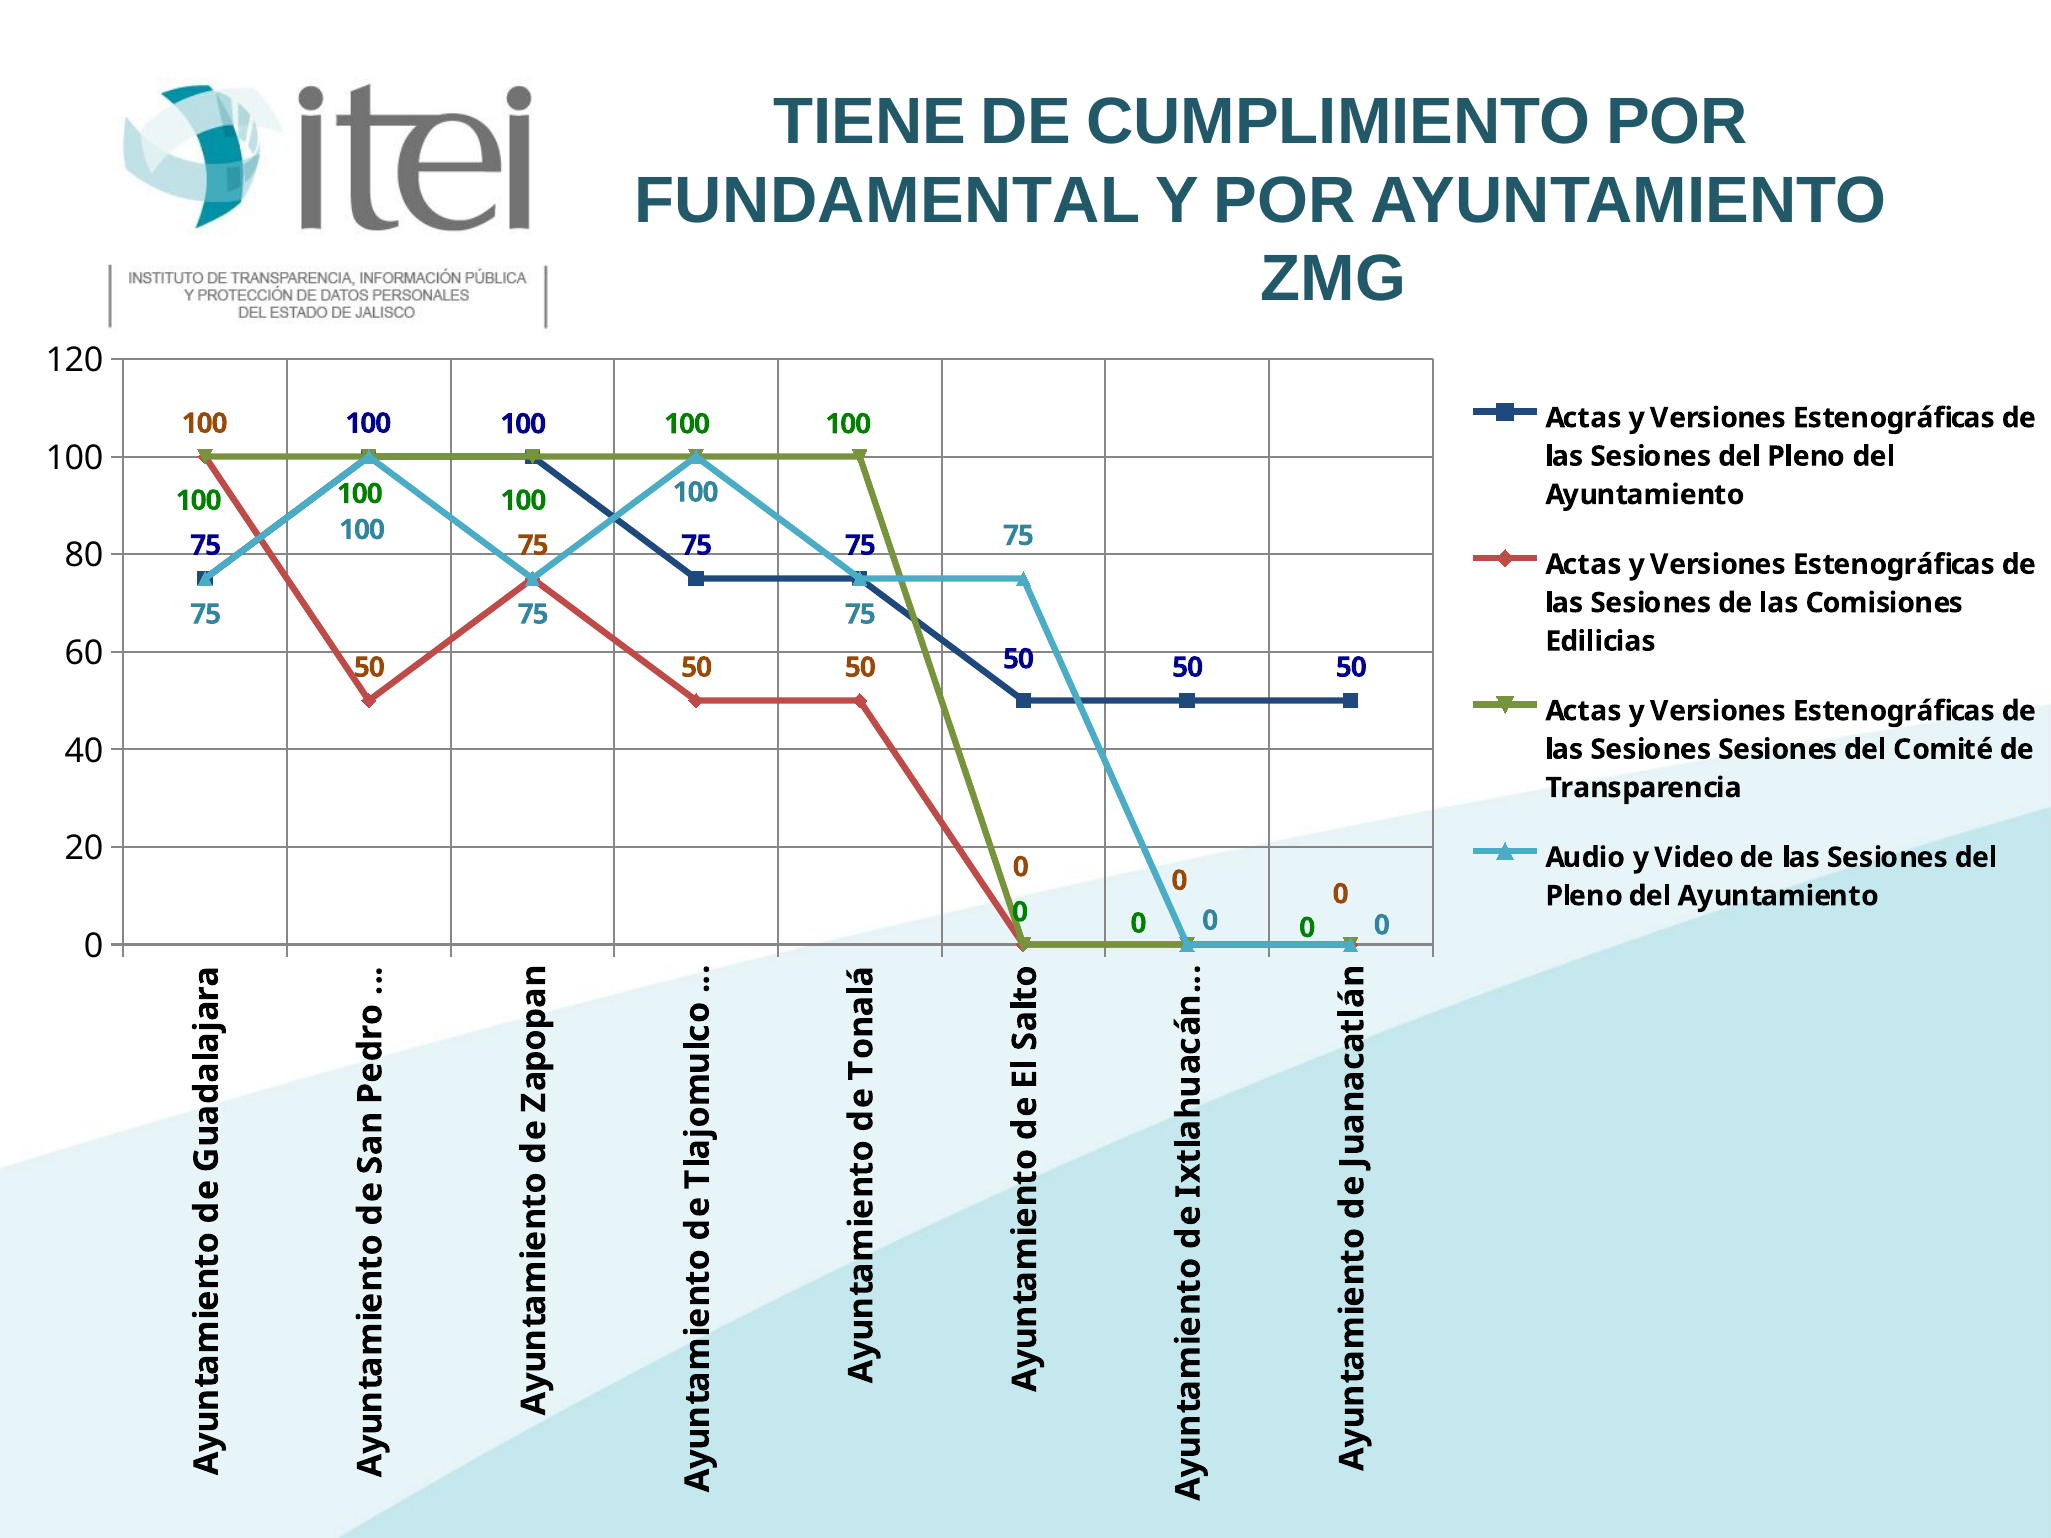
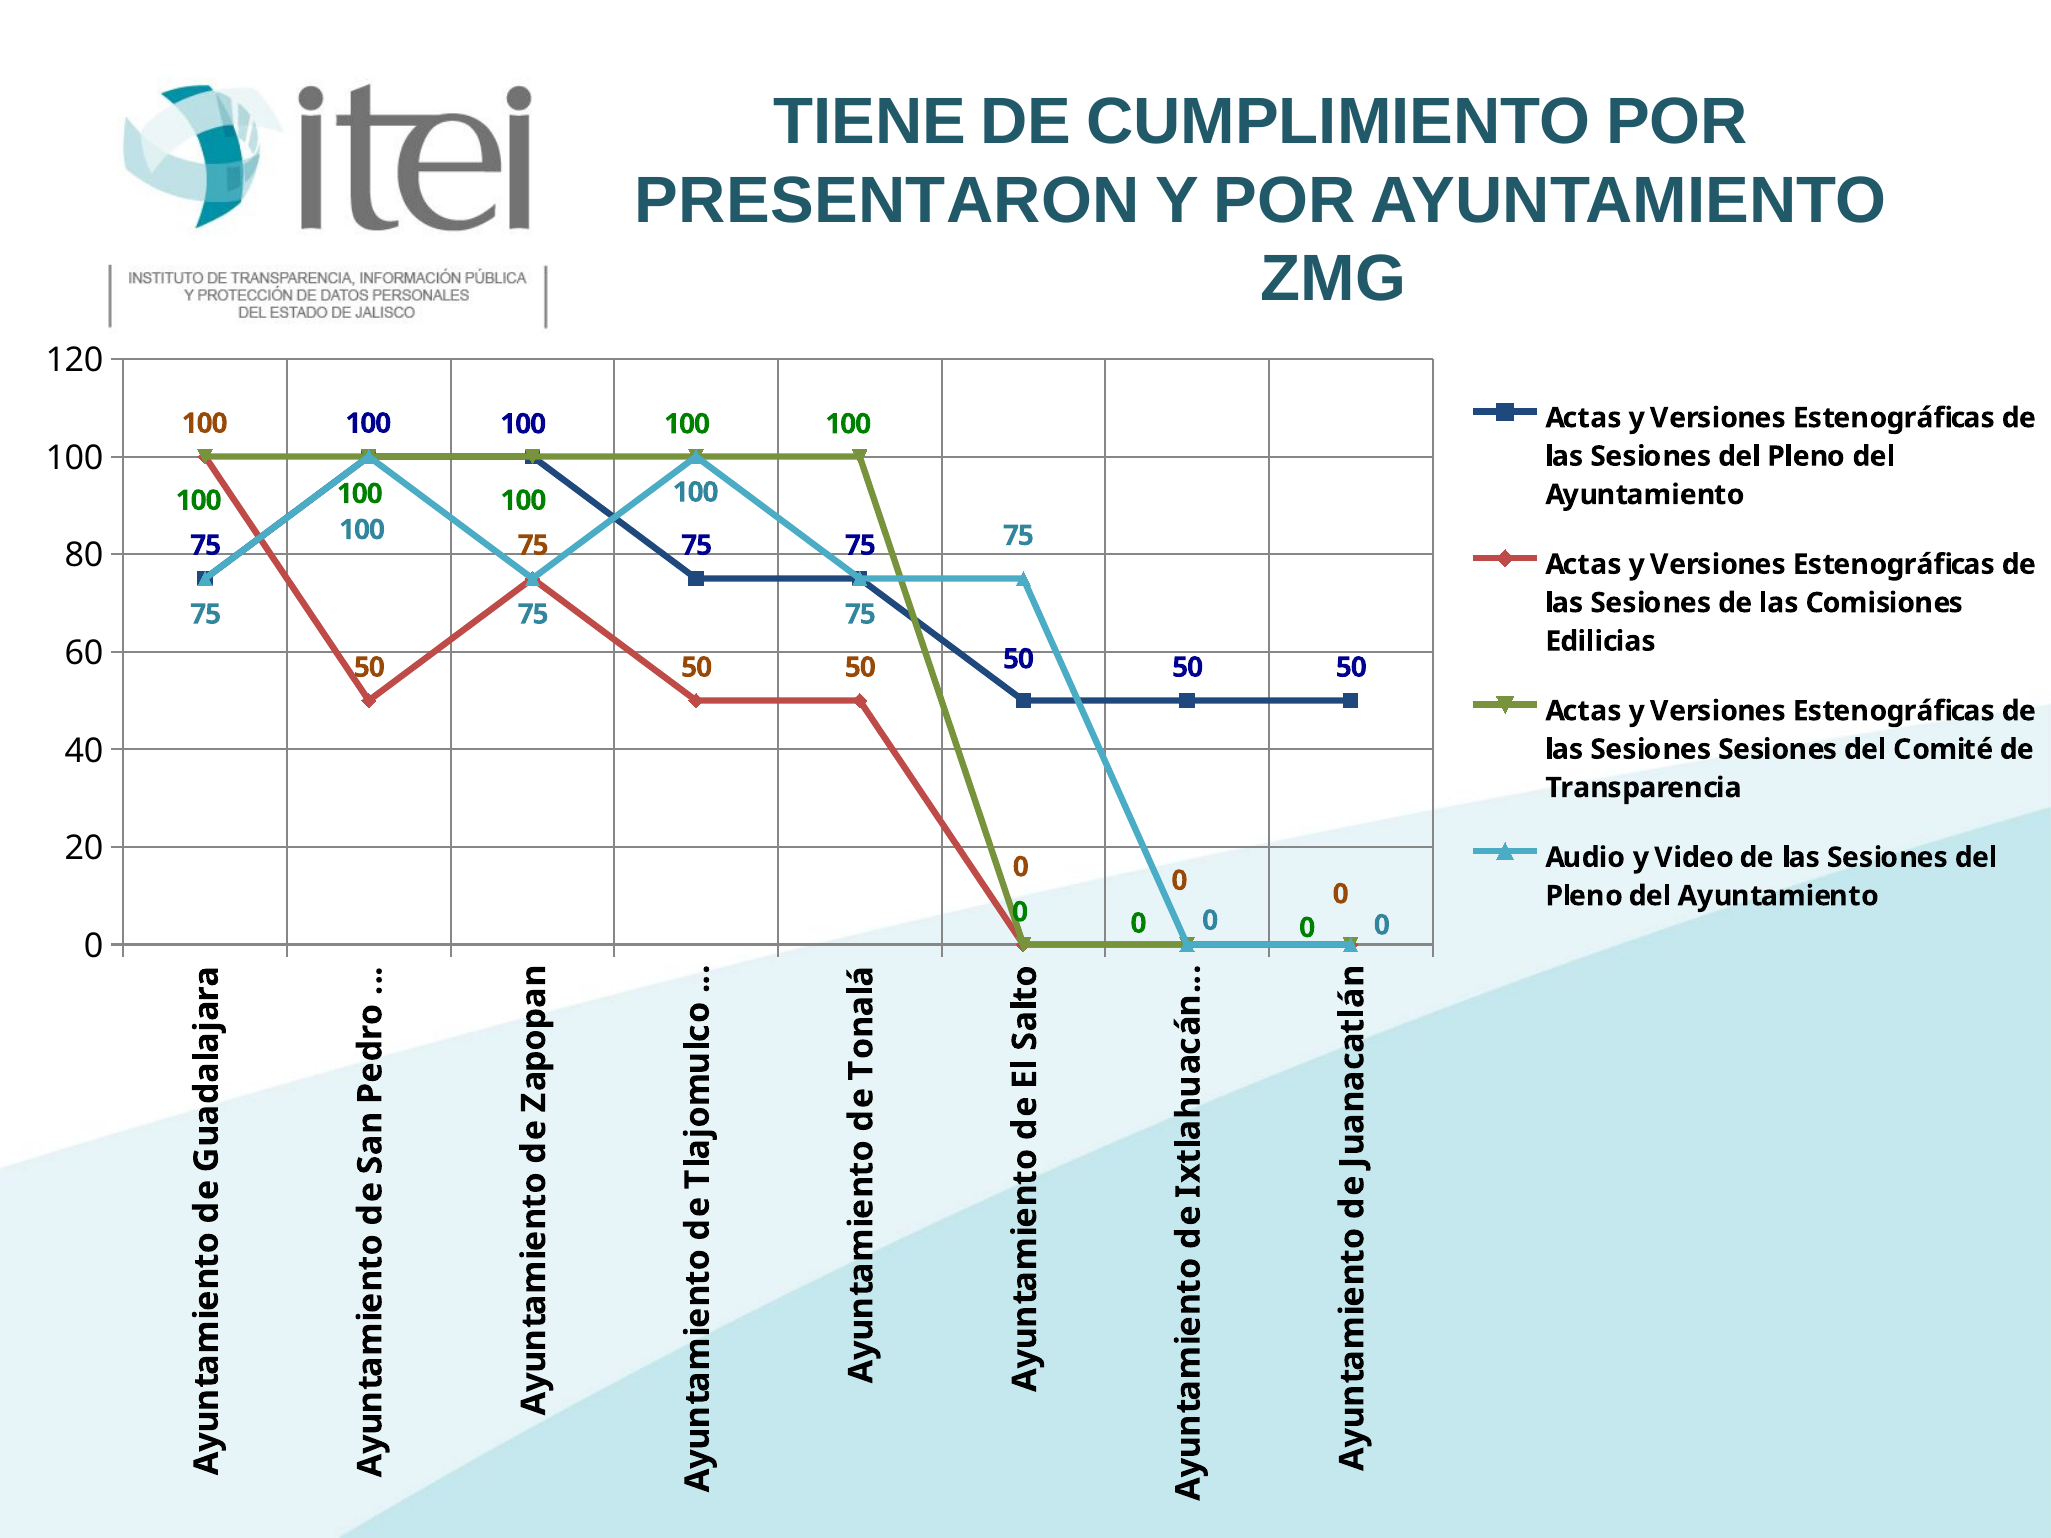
FUNDAMENTAL: FUNDAMENTAL -> PRESENTARON
